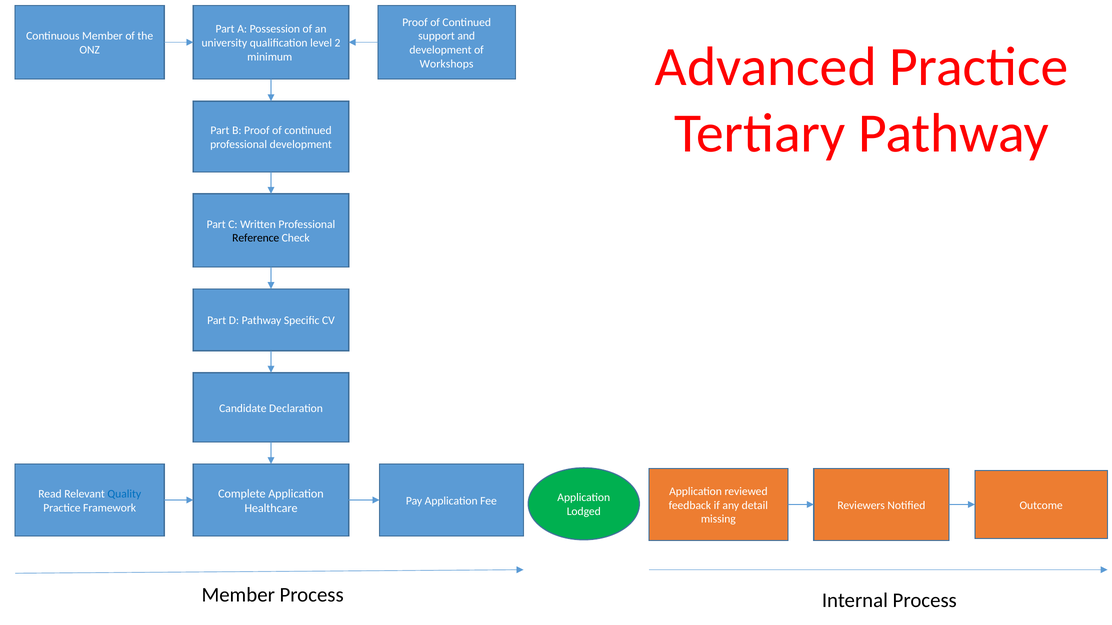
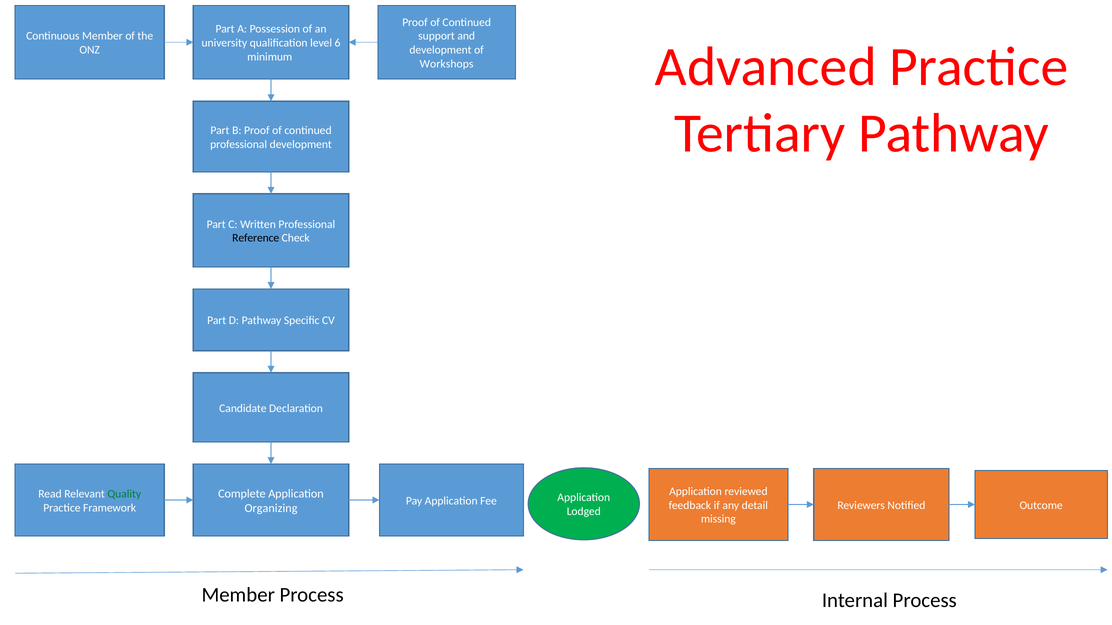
2: 2 -> 6
Quality colour: blue -> green
Healthcare: Healthcare -> Organizing
